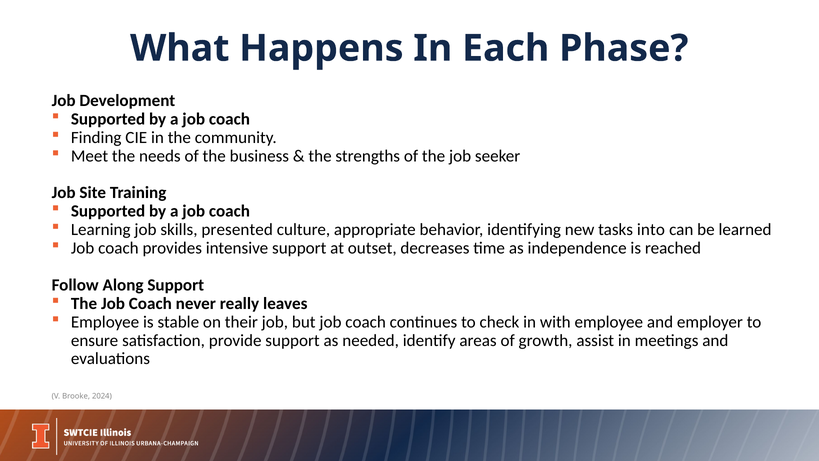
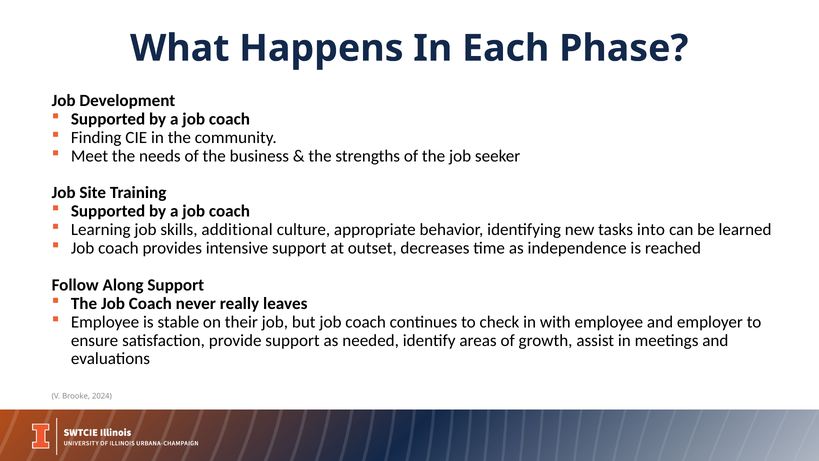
presented: presented -> additional
